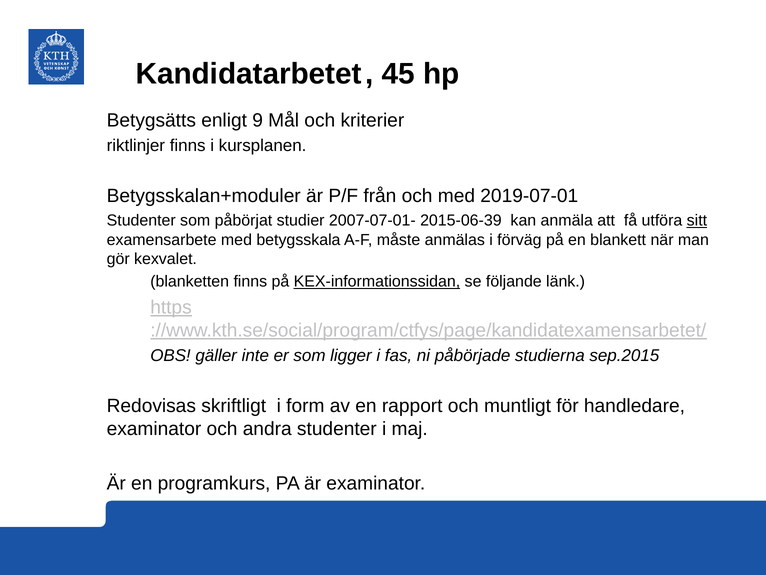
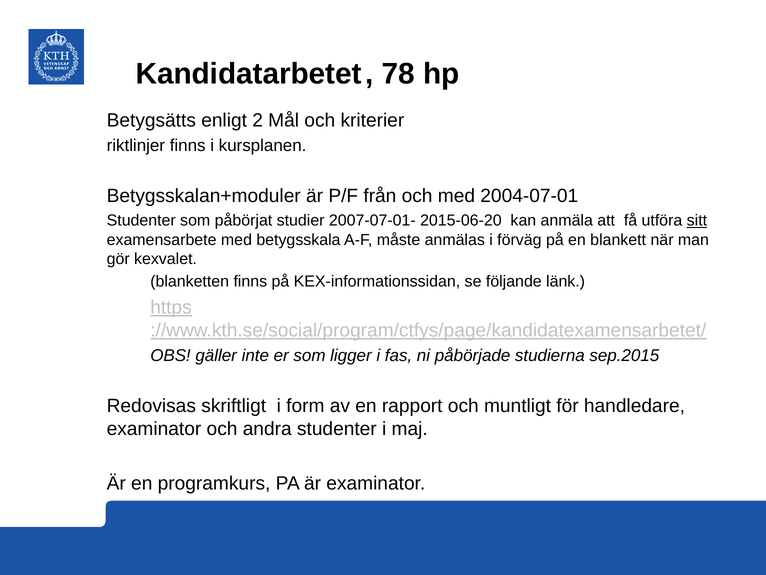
45: 45 -> 78
9: 9 -> 2
2019-07-01: 2019-07-01 -> 2004-07-01
2015-06-39: 2015-06-39 -> 2015-06-20
KEX-informationssidan underline: present -> none
